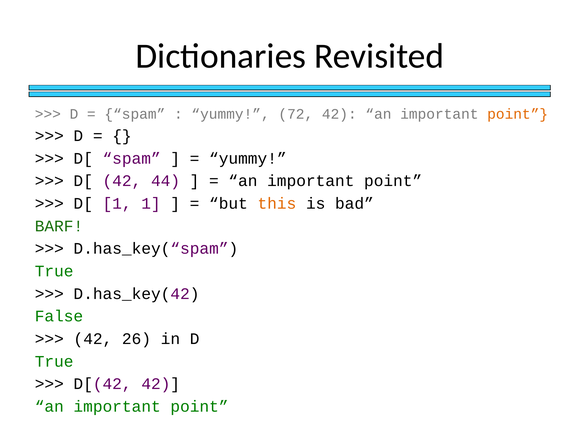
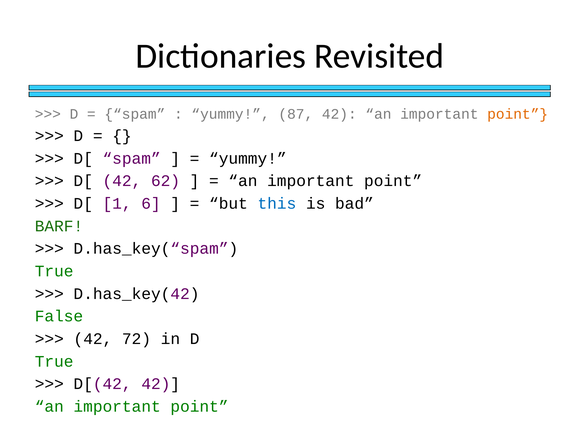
72: 72 -> 87
44: 44 -> 62
1 1: 1 -> 6
this colour: orange -> blue
26: 26 -> 72
